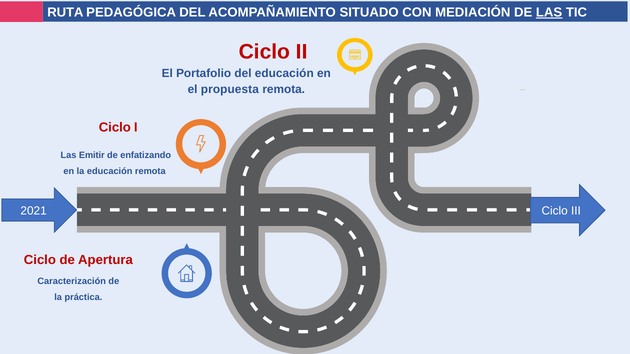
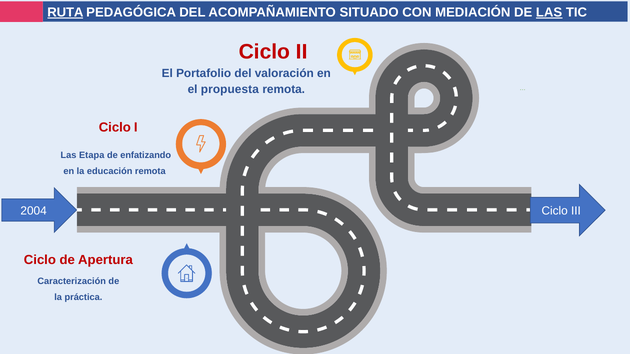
RUTA underline: none -> present
del educación: educación -> valoración
Emitir: Emitir -> Etapa
2021: 2021 -> 2004
